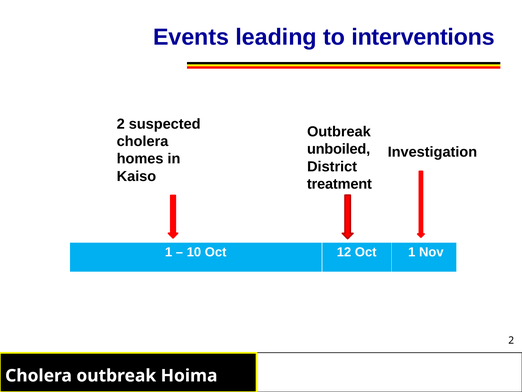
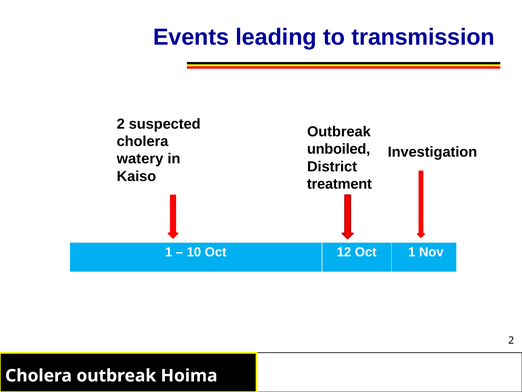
interventions: interventions -> transmission
homes: homes -> watery
